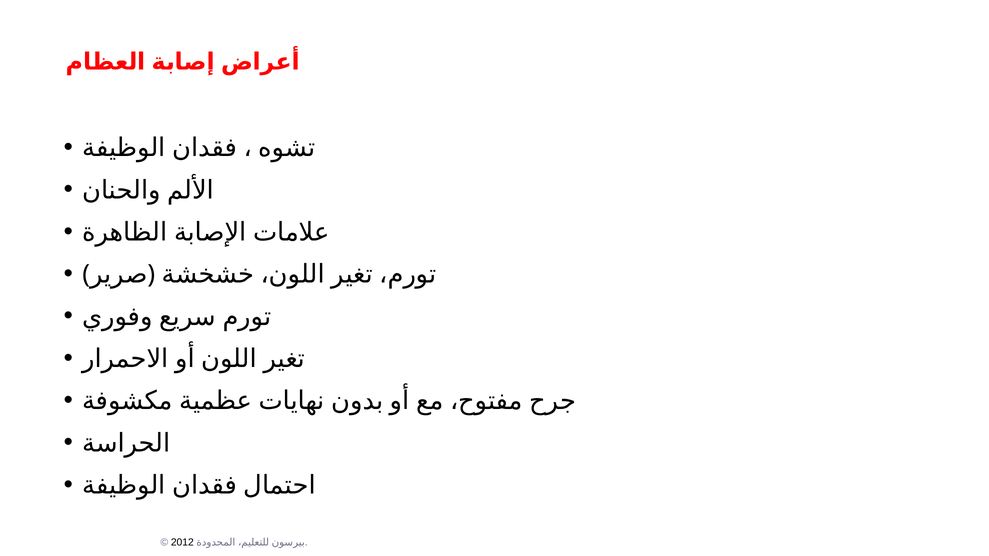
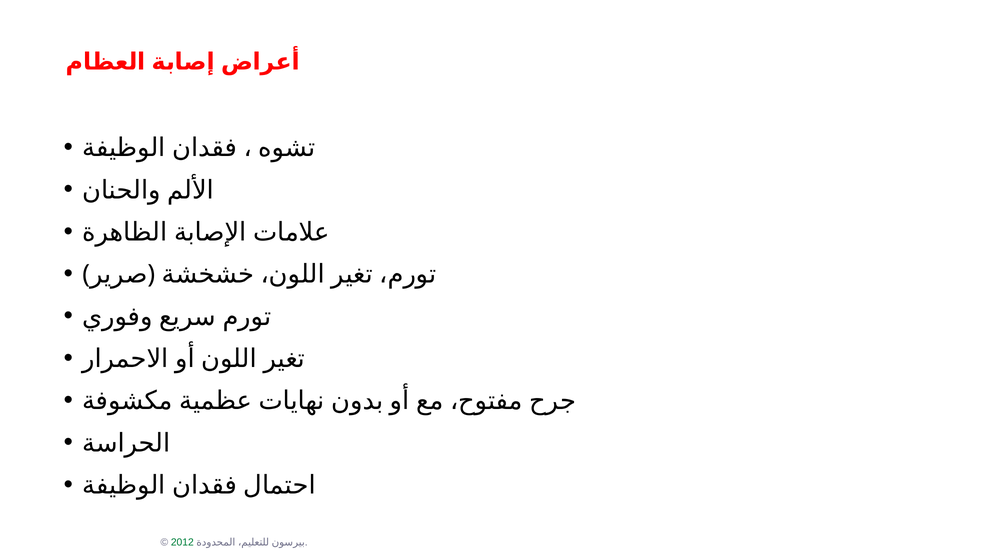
2012 colour: black -> green
